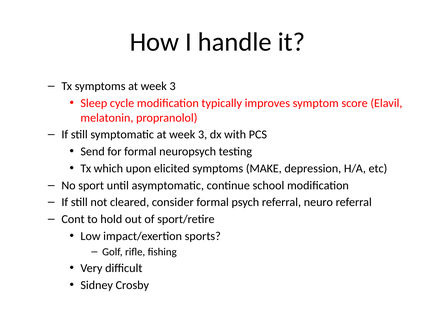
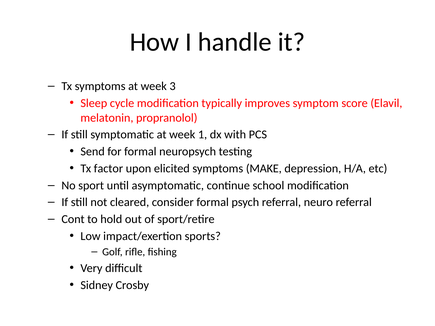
symptomatic at week 3: 3 -> 1
which: which -> factor
